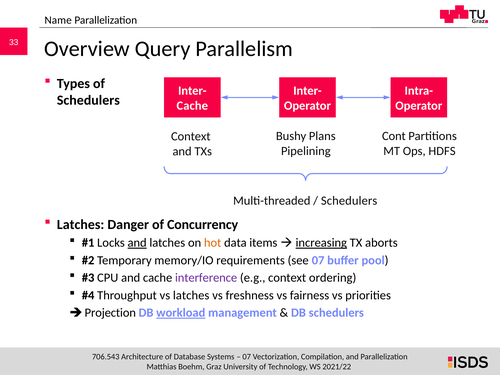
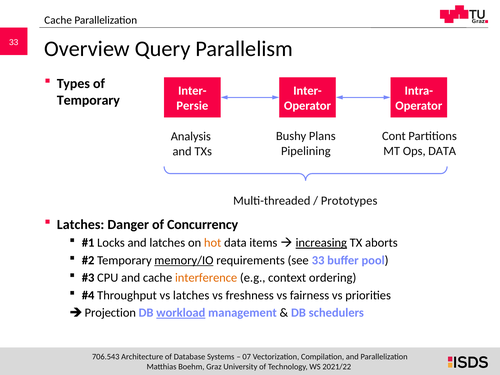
Name at (58, 20): Name -> Cache
Schedulers at (88, 100): Schedulers -> Temporary
Cache at (192, 106): Cache -> Persie
Context at (191, 136): Context -> Analysis
Ops HDFS: HDFS -> DATA
Schedulers at (349, 201): Schedulers -> Prototypes
and at (137, 243) underline: present -> none
memory/IO underline: none -> present
see 07: 07 -> 33
interference colour: purple -> orange
